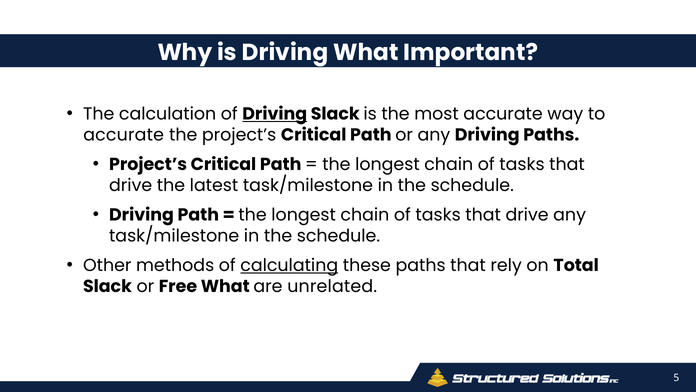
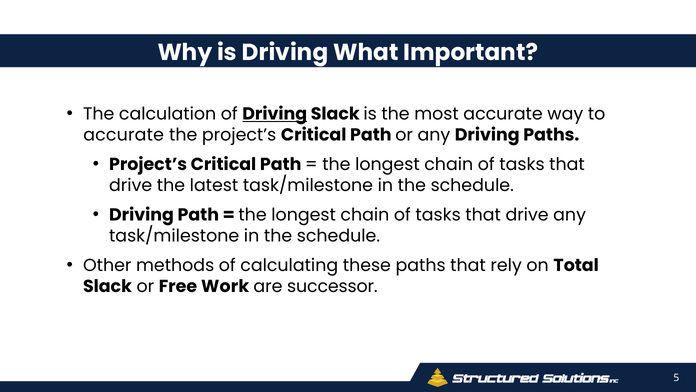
calculating underline: present -> none
Free What: What -> Work
unrelated: unrelated -> successor
